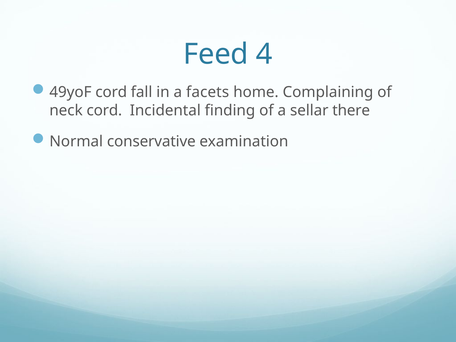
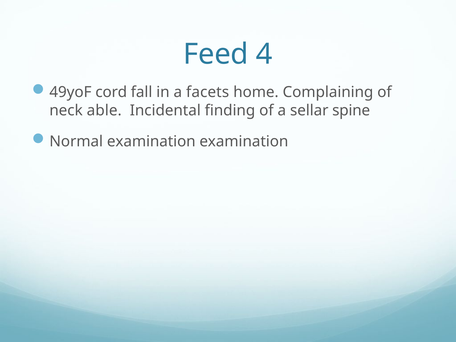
neck cord: cord -> able
there: there -> spine
Normal conservative: conservative -> examination
